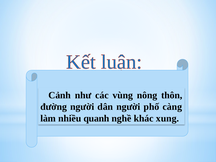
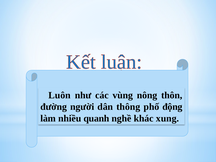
Cảnh: Cảnh -> Luôn
dân người: người -> thông
càng: càng -> động
